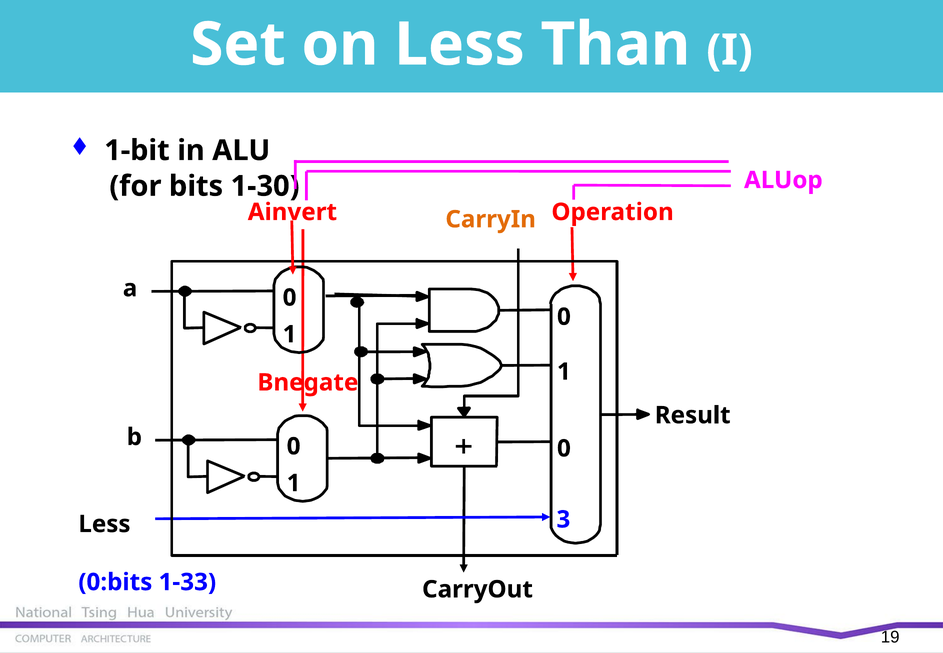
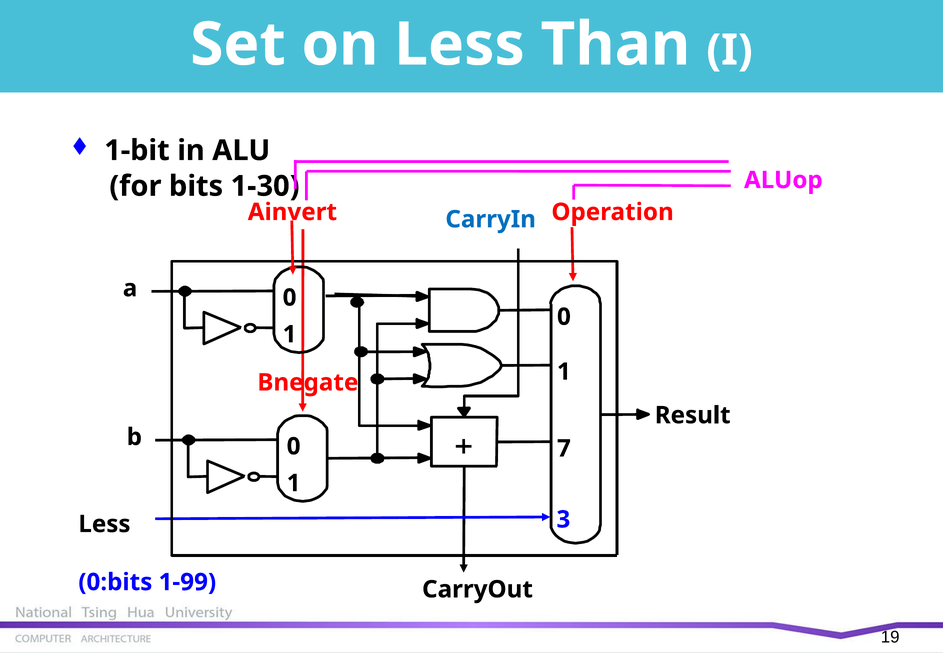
CarryIn colour: orange -> blue
b 0: 0 -> 7
1-33: 1-33 -> 1-99
